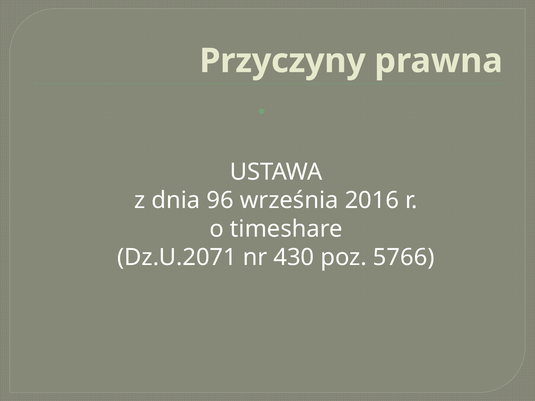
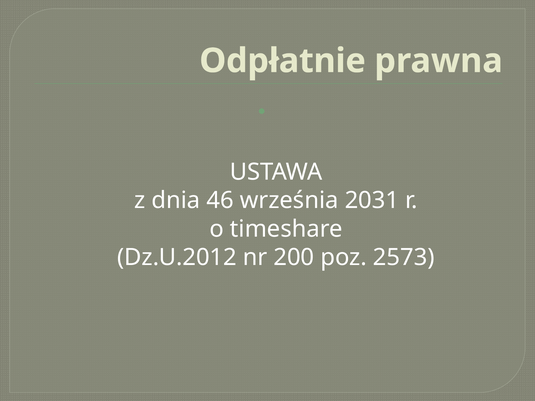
Przyczyny: Przyczyny -> Odpłatnie
96: 96 -> 46
2016: 2016 -> 2031
Dz.U.2071: Dz.U.2071 -> Dz.U.2012
430: 430 -> 200
5766: 5766 -> 2573
